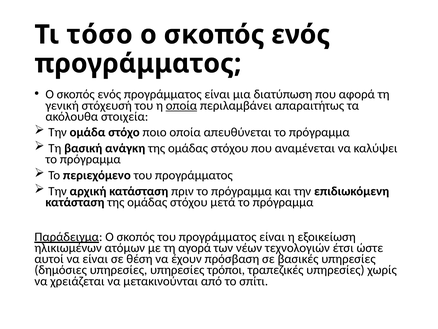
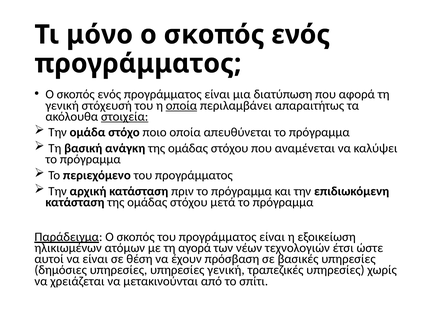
τόσο: τόσο -> μόνο
στοιχεία underline: none -> present
υπηρεσίες τρόποι: τρόποι -> γενική
